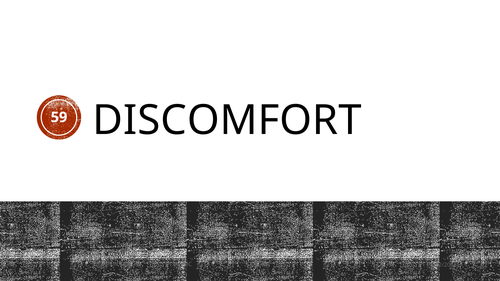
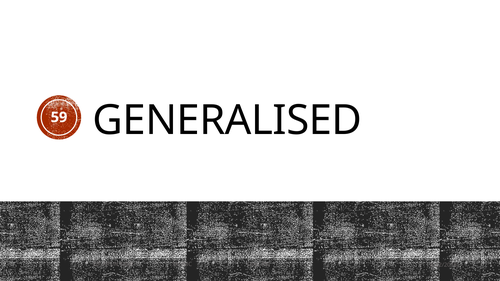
DISCOMFORT: DISCOMFORT -> GENERALISED
